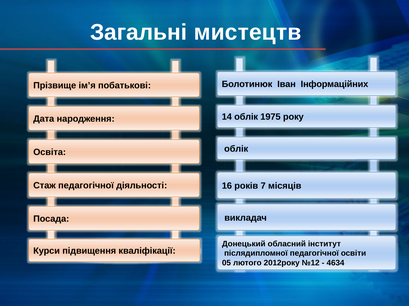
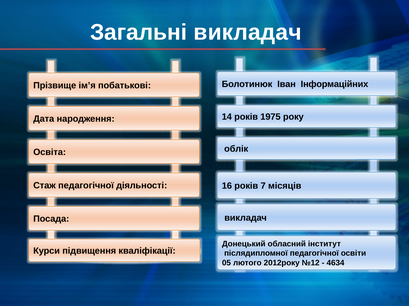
Загальні мистецтв: мистецтв -> викладач
14 облік: облік -> років
